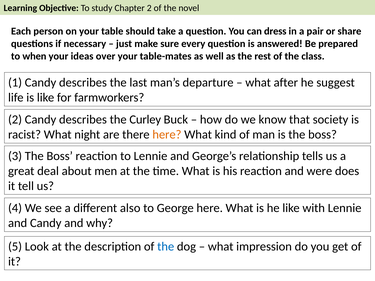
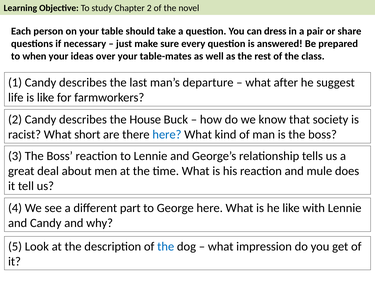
Curley: Curley -> House
night: night -> short
here at (167, 135) colour: orange -> blue
were: were -> mule
also: also -> part
